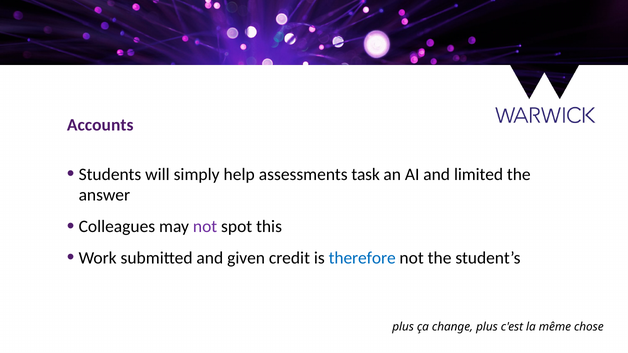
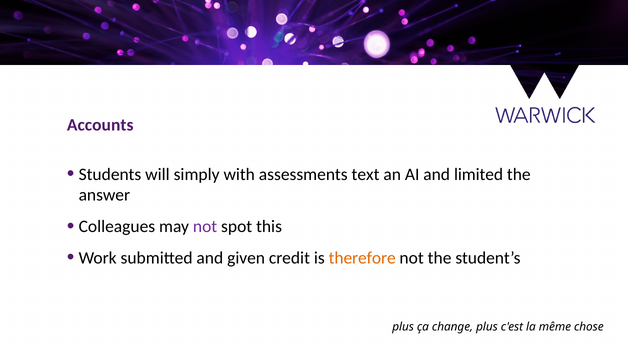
help: help -> with
task: task -> text
therefore colour: blue -> orange
